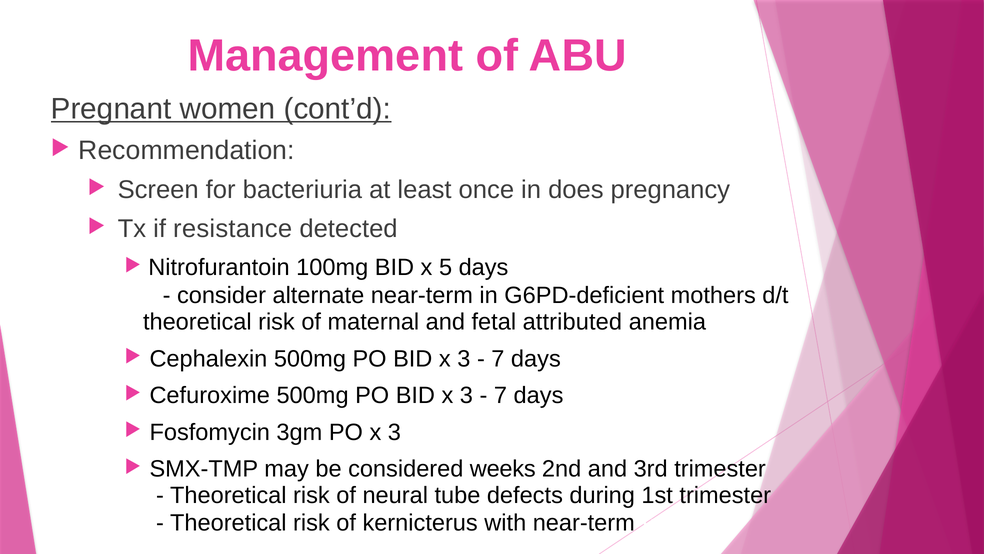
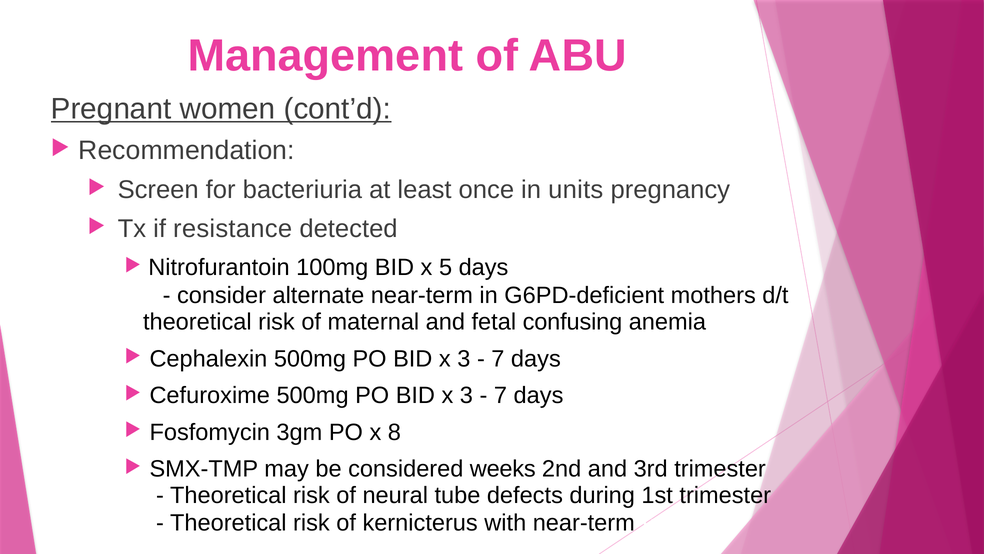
does: does -> units
attributed: attributed -> confusing
PO x 3: 3 -> 8
